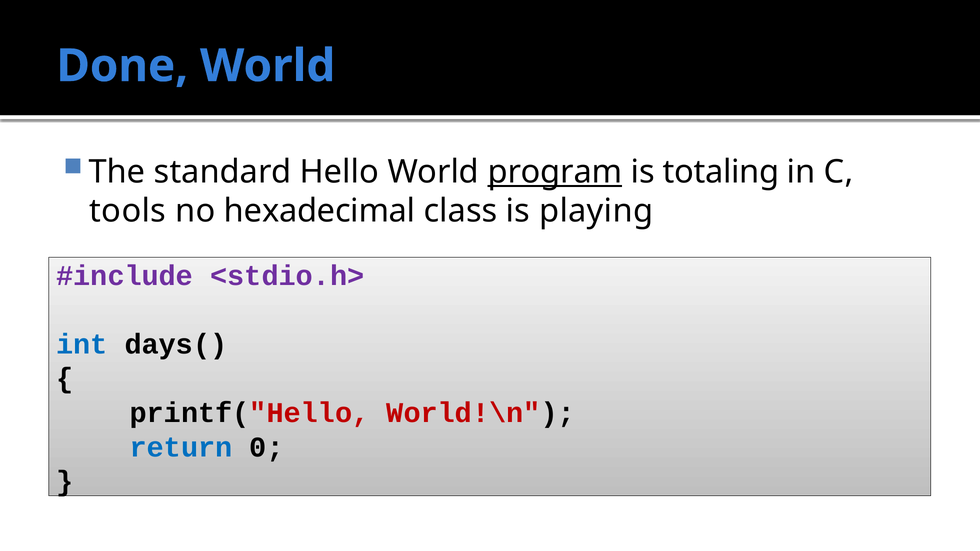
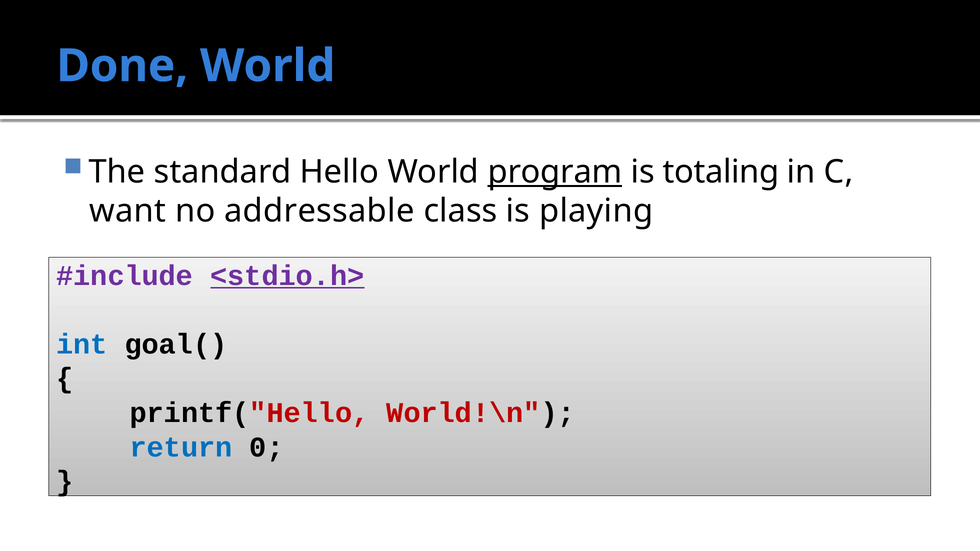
tools: tools -> want
hexadecimal: hexadecimal -> addressable
<stdio.h> underline: none -> present
days(: days( -> goal(
